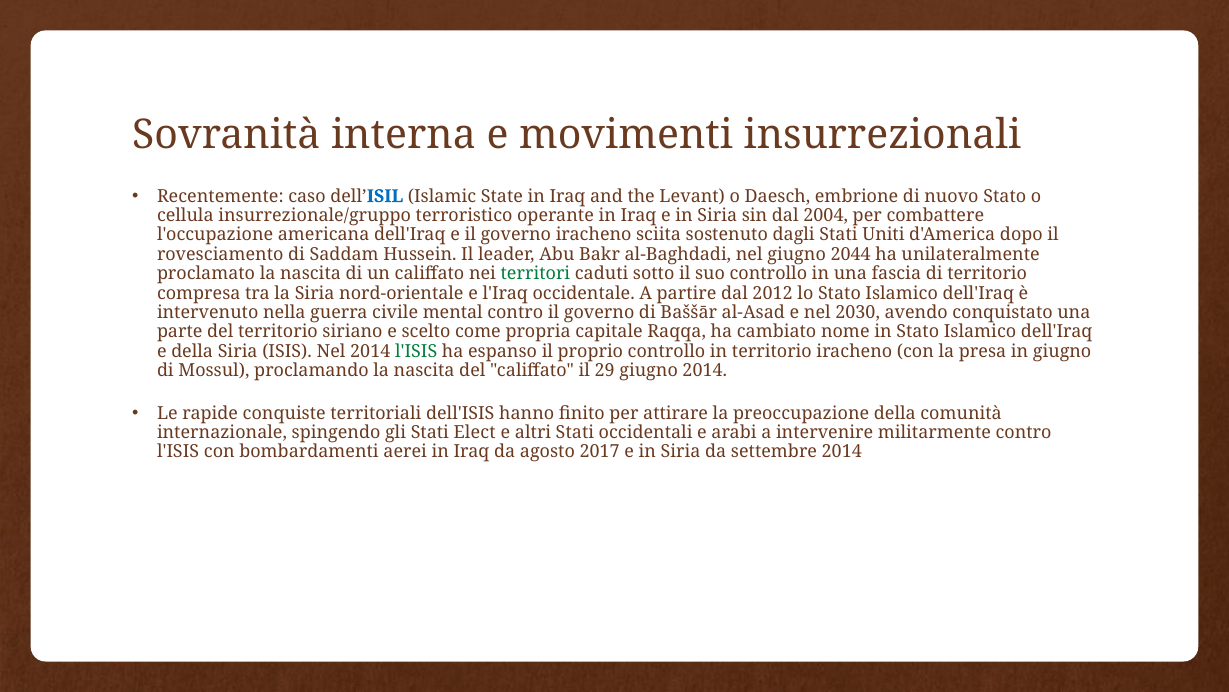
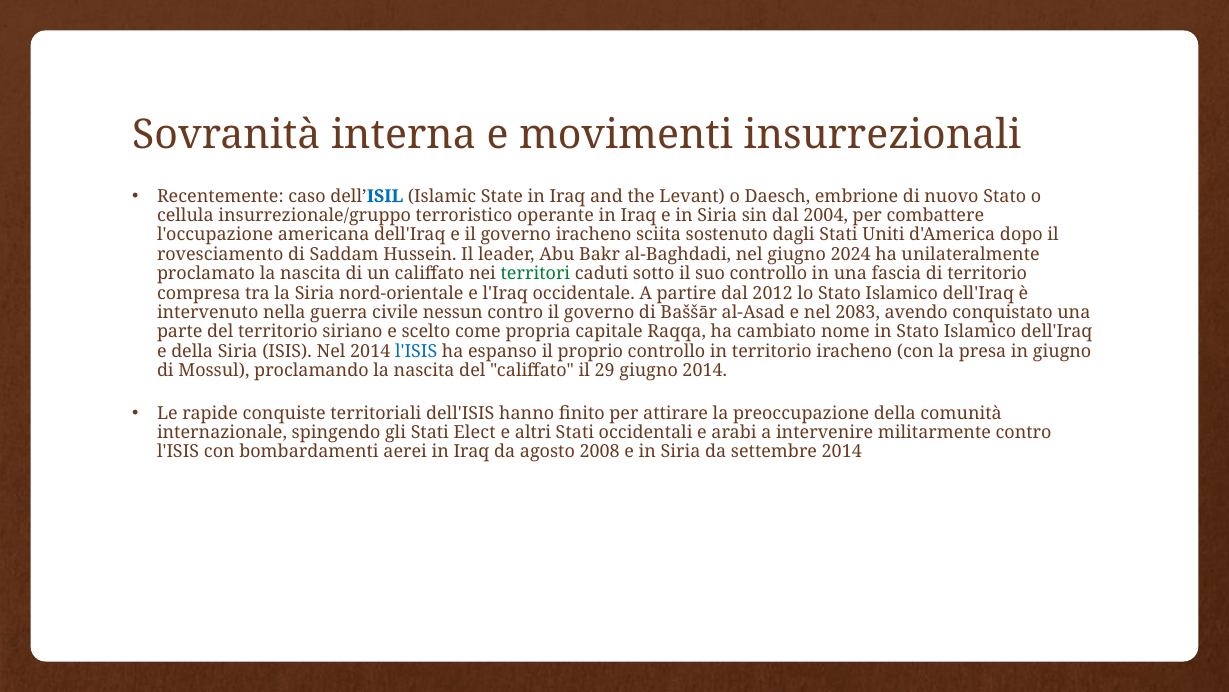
2044: 2044 -> 2024
mental: mental -> nessun
2030: 2030 -> 2083
l'ISIS at (416, 351) colour: green -> blue
2017: 2017 -> 2008
